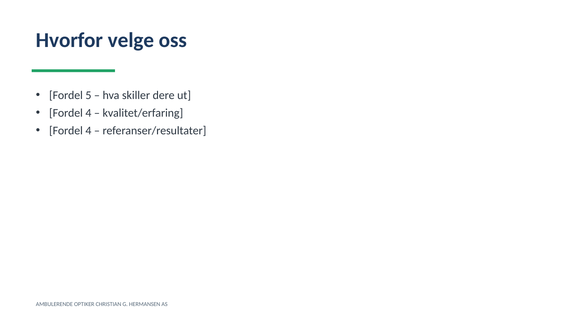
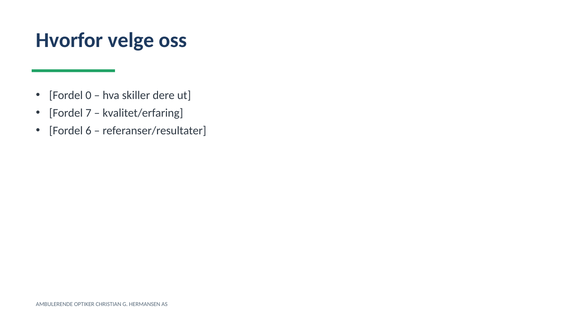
5: 5 -> 0
4 at (88, 113): 4 -> 7
4 at (88, 131): 4 -> 6
